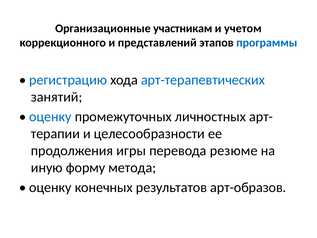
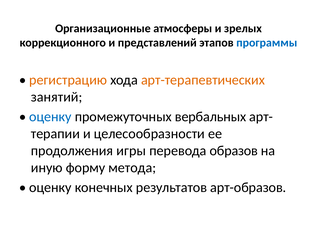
участникам: участникам -> атмосферы
учетом: учетом -> зрелых
регистрацию colour: blue -> orange
арт-терапевтических colour: blue -> orange
личностных: личностных -> вербальных
резюме: резюме -> образов
